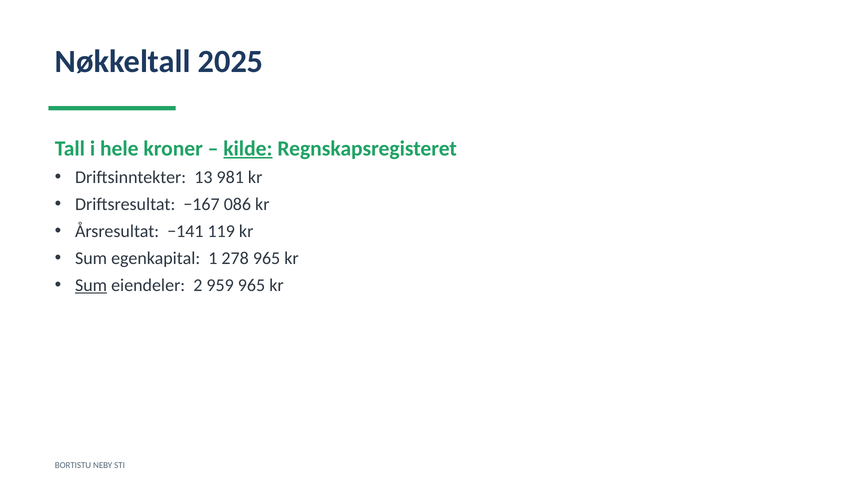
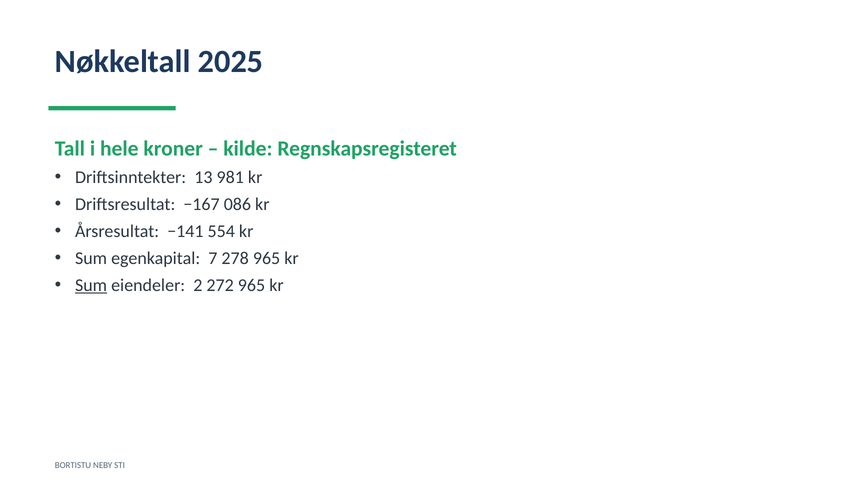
kilde underline: present -> none
119: 119 -> 554
1: 1 -> 7
959: 959 -> 272
